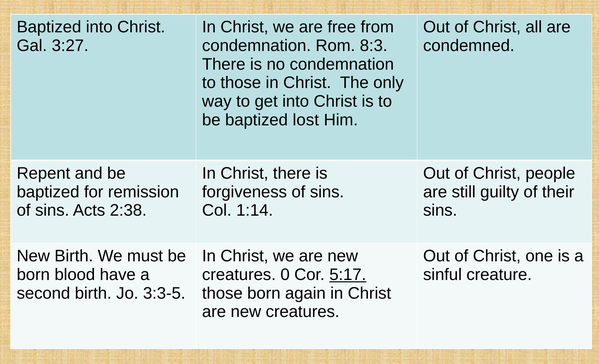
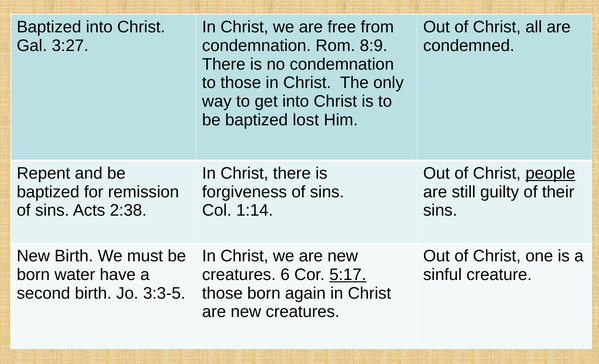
8:3: 8:3 -> 8:9
people underline: none -> present
blood: blood -> water
creatures 0: 0 -> 6
